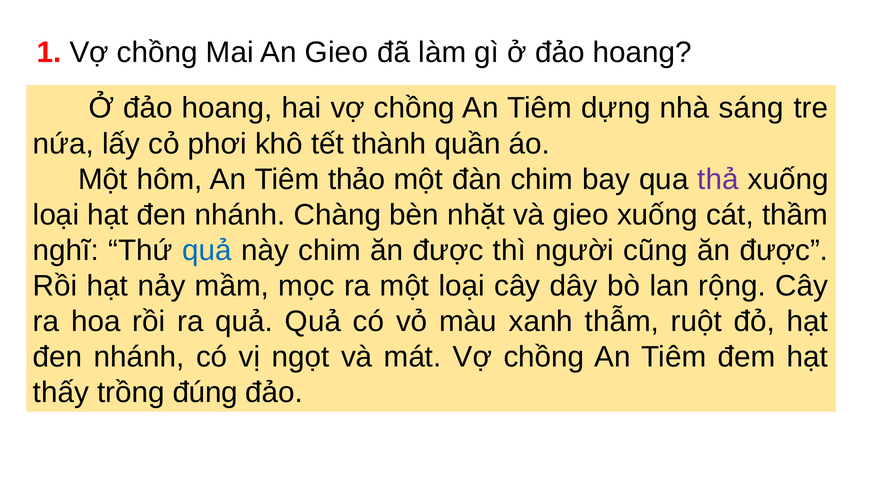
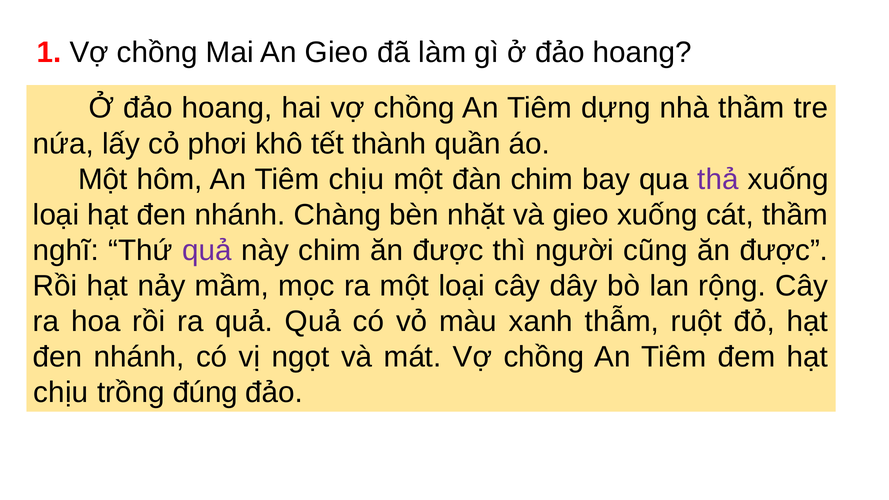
nhà sáng: sáng -> thầm
Tiêm thảo: thảo -> chịu
quả at (207, 250) colour: blue -> purple
thấy at (61, 393): thấy -> chịu
